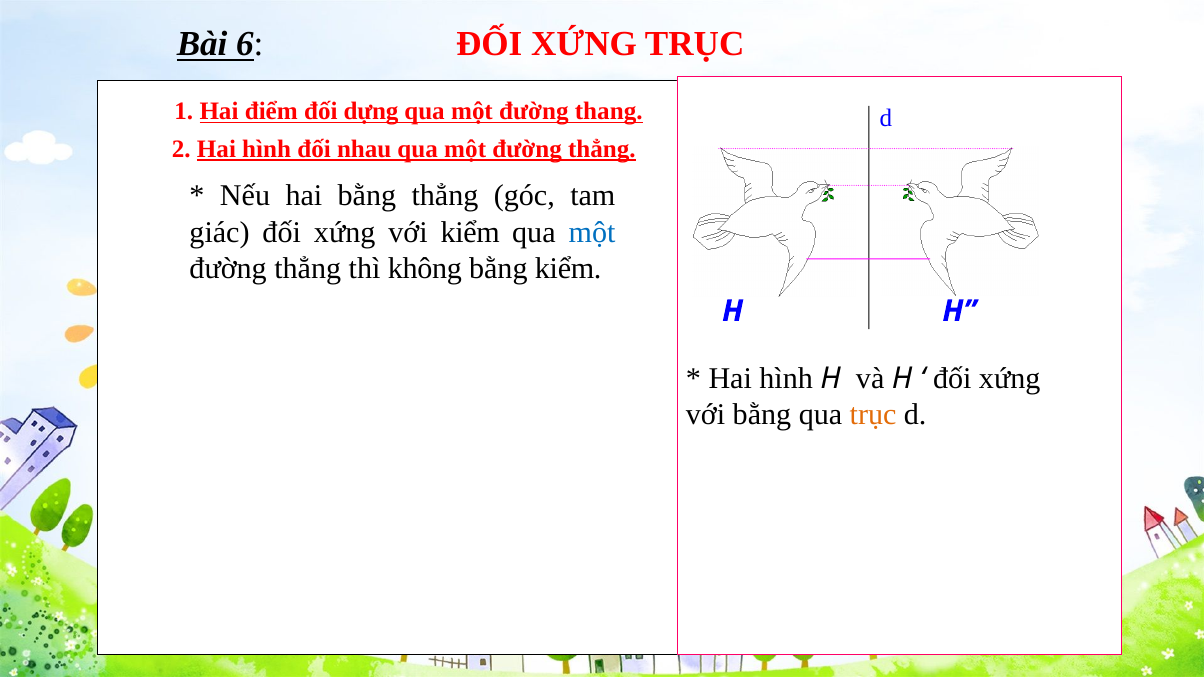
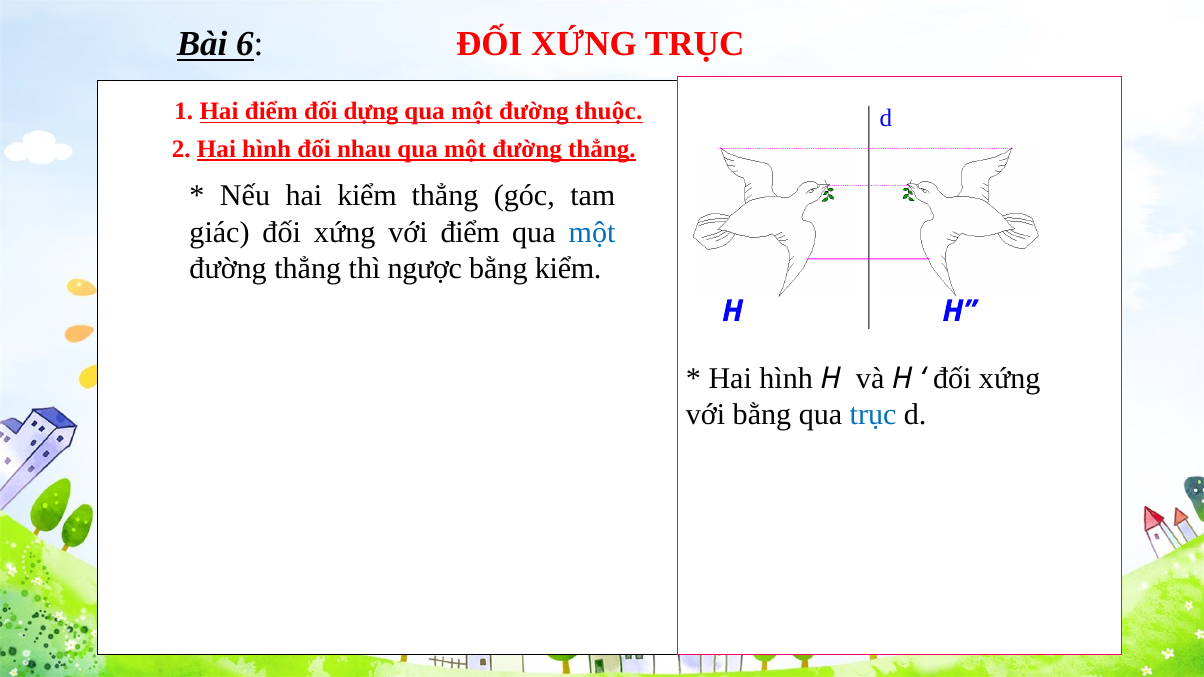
thang: thang -> thuộc
hai bằng: bằng -> kiểm
với kiểm: kiểm -> điểm
không: không -> ngược
trục at (873, 414) colour: orange -> blue
